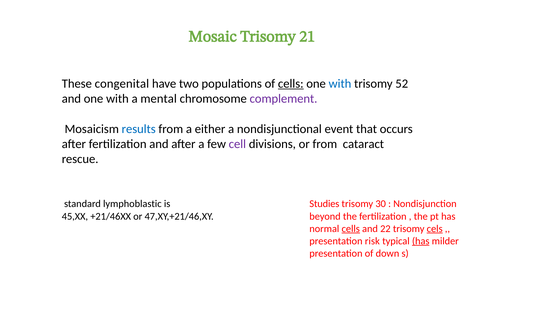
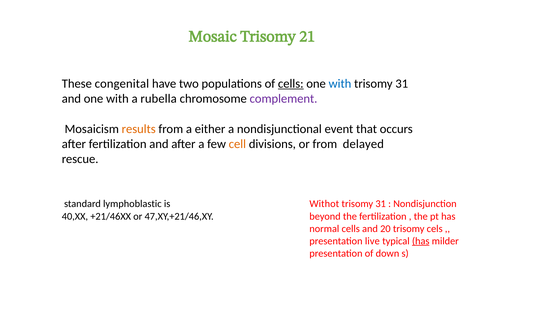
52 at (402, 84): 52 -> 31
mental: mental -> rubella
results colour: blue -> orange
cell colour: purple -> orange
cataract: cataract -> delayed
Studies: Studies -> Withot
30 at (381, 204): 30 -> 31
45,XX: 45,XX -> 40,XX
cells at (351, 229) underline: present -> none
22: 22 -> 20
cels underline: present -> none
risk: risk -> live
